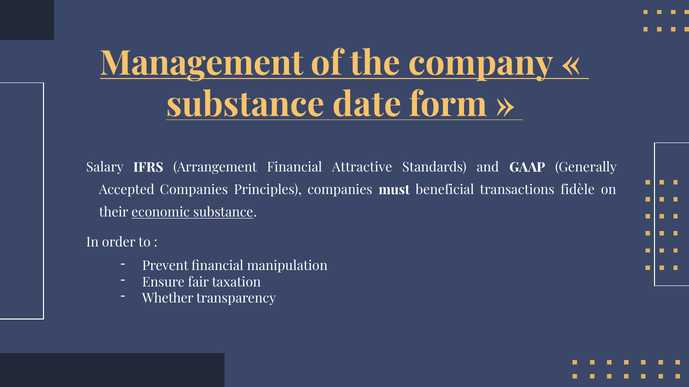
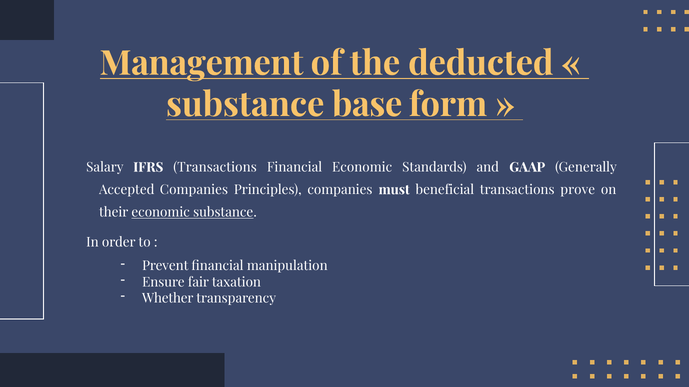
company: company -> deducted
date: date -> base
IFRS Arrangement: Arrangement -> Transactions
Financial Attractive: Attractive -> Economic
fidèle: fidèle -> prove
